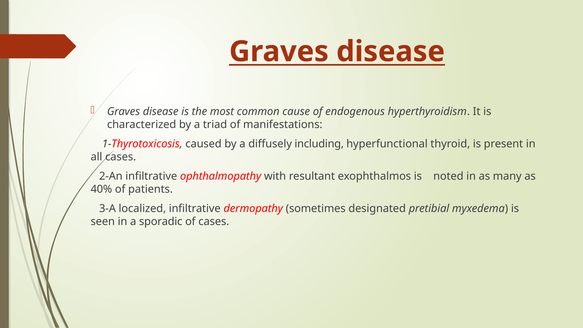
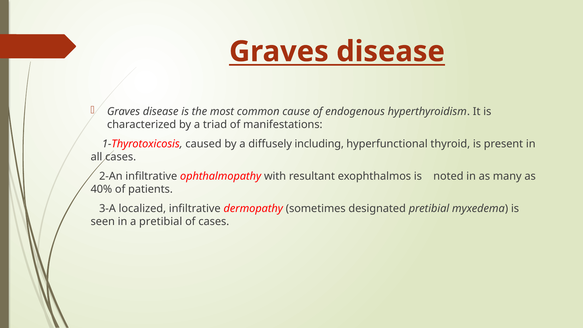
a sporadic: sporadic -> pretibial
